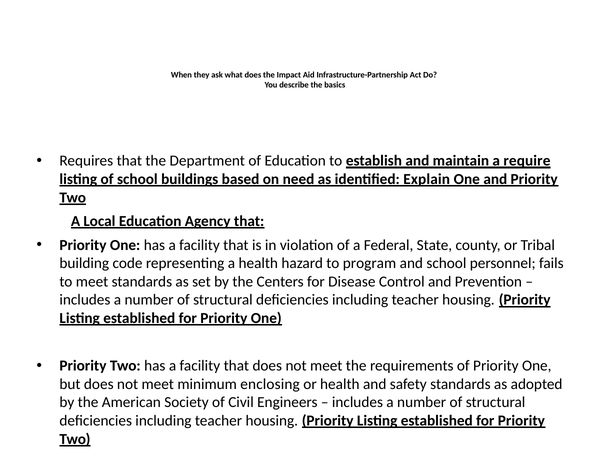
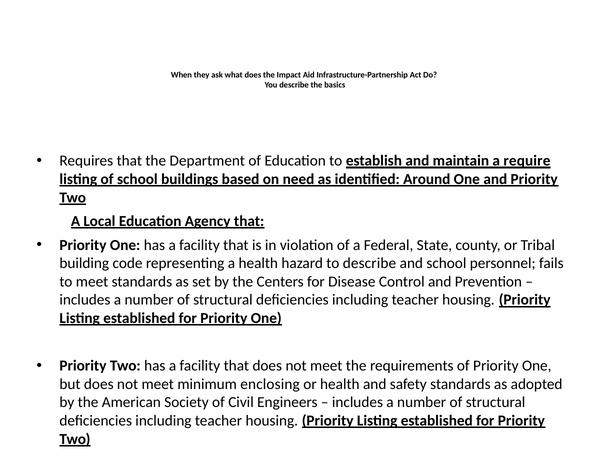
Explain: Explain -> Around
to program: program -> describe
